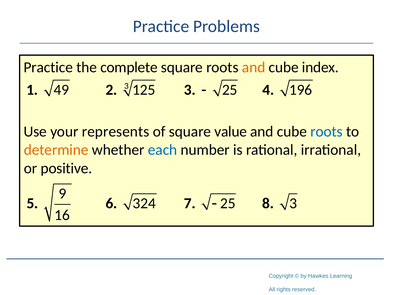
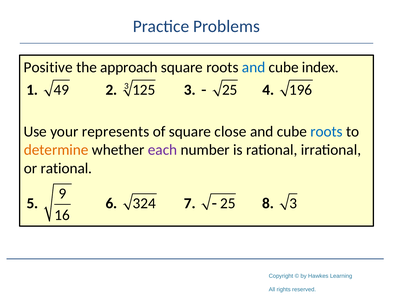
Practice at (48, 67): Practice -> Positive
complete: complete -> approach
and at (254, 67) colour: orange -> blue
value: value -> close
each colour: blue -> purple
or positive: positive -> rational
